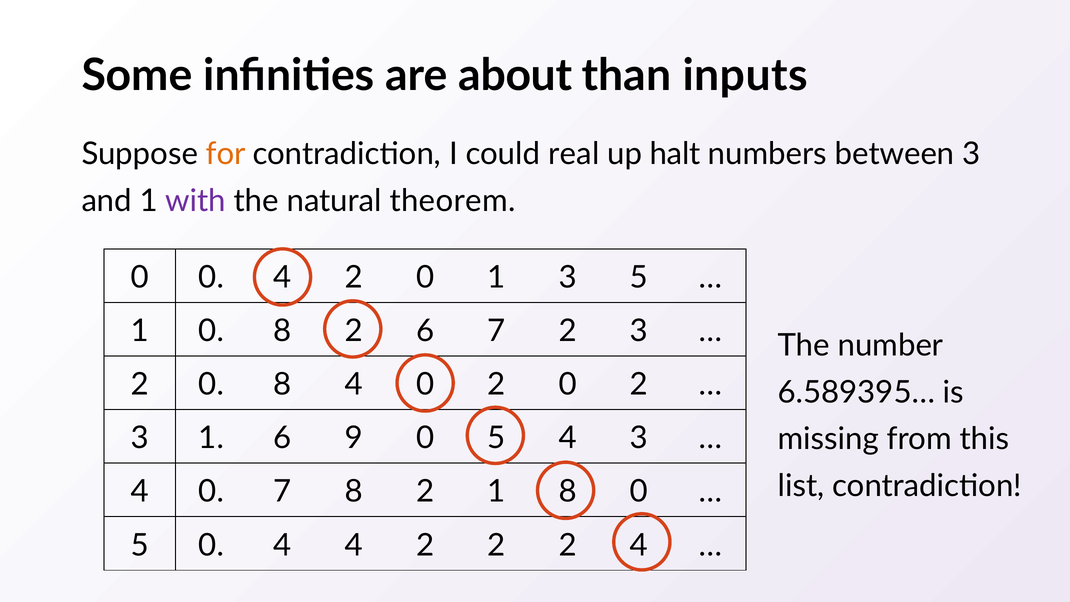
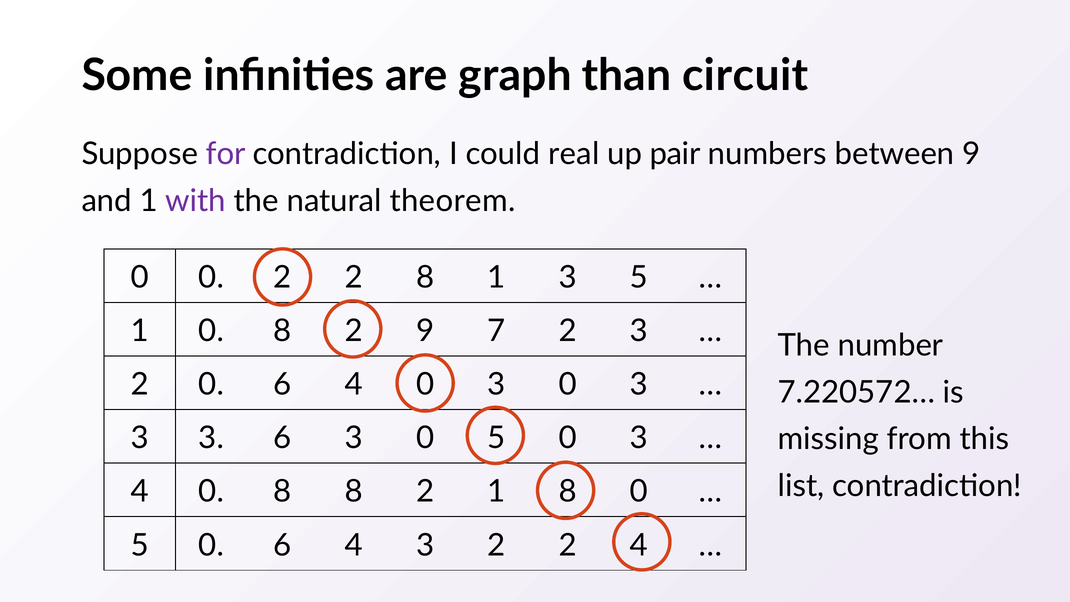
about: about -> graph
inputs: inputs -> circuit
for colour: orange -> purple
halt: halt -> pair
between 3: 3 -> 9
0 0 4: 4 -> 2
0 at (425, 277): 0 -> 8
2 6: 6 -> 9
2 0 8: 8 -> 6
4 0 2: 2 -> 3
2 at (639, 384): 2 -> 3
6.589395…: 6.589395… -> 7.220572…
3 1: 1 -> 3
6 9: 9 -> 3
0 5 4: 4 -> 0
4 0 7: 7 -> 8
5 0 4: 4 -> 6
2 at (425, 545): 2 -> 3
